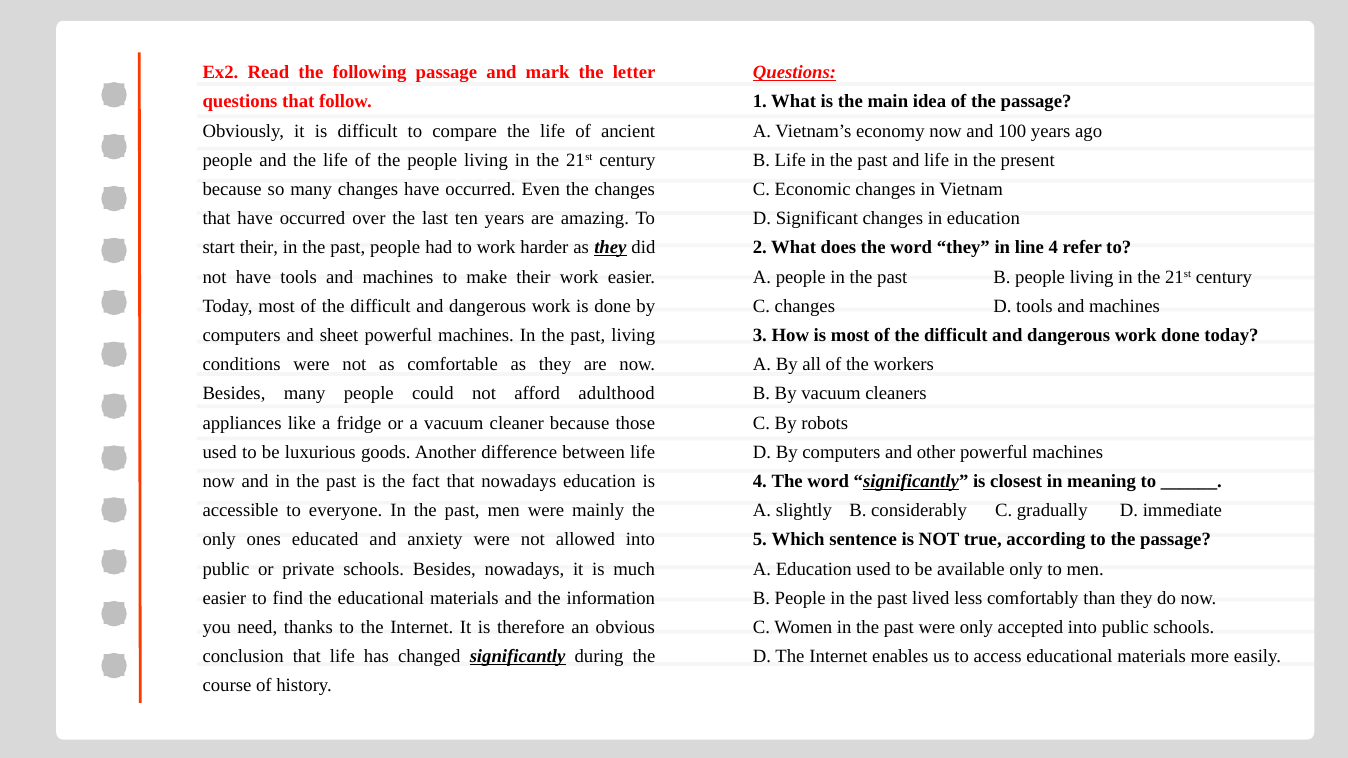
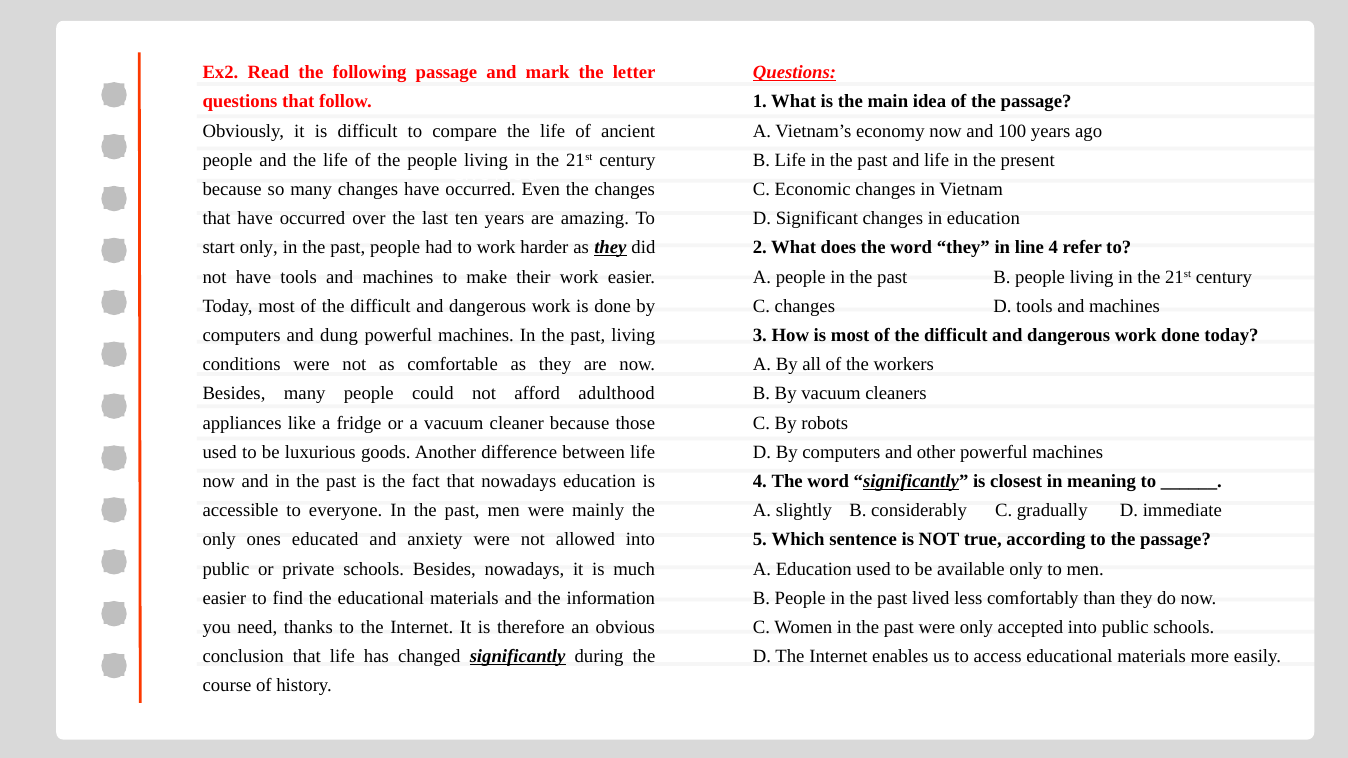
start their: their -> only
sheet: sheet -> dung
